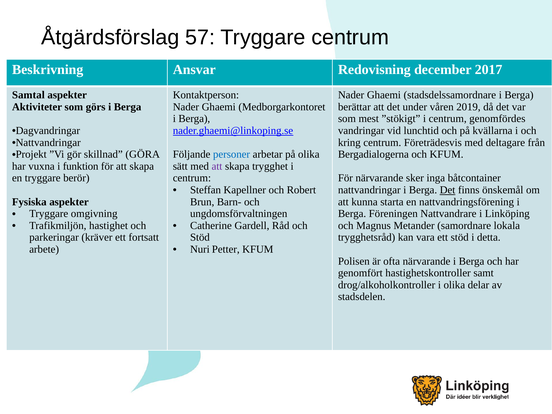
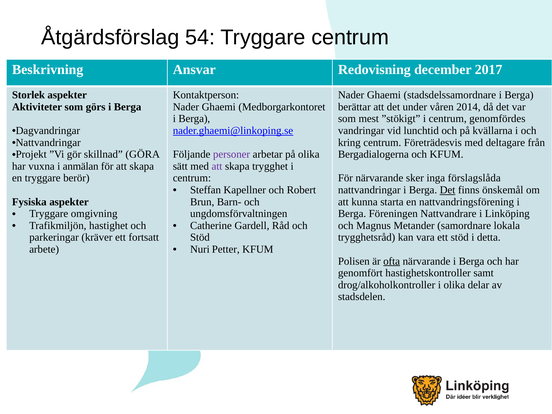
57: 57 -> 54
Samtal: Samtal -> Storlek
2019: 2019 -> 2014
personer colour: blue -> purple
funktion: funktion -> anmälan
båtcontainer: båtcontainer -> förslagslåda
ofta underline: none -> present
